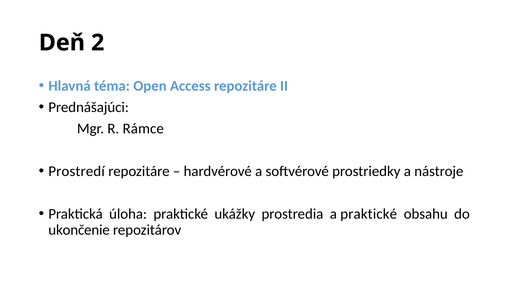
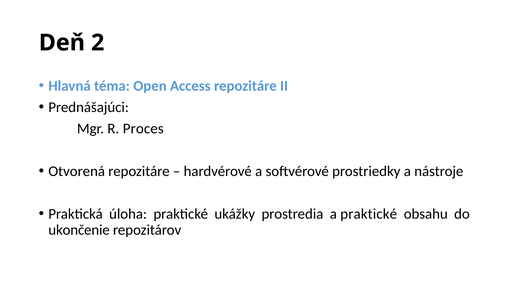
Rámce: Rámce -> Proces
Prostredí: Prostredí -> Otvorená
